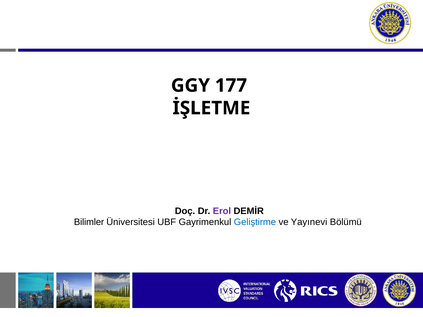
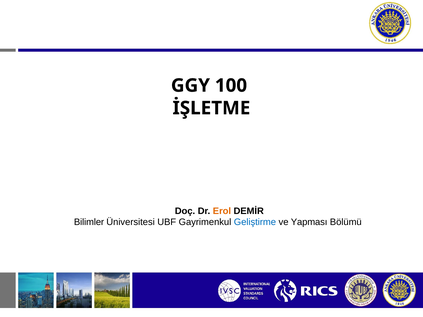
177: 177 -> 100
Erol colour: purple -> orange
Yayınevi: Yayınevi -> Yapması
